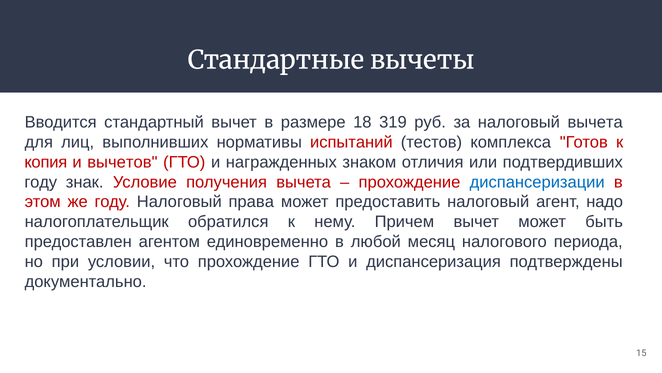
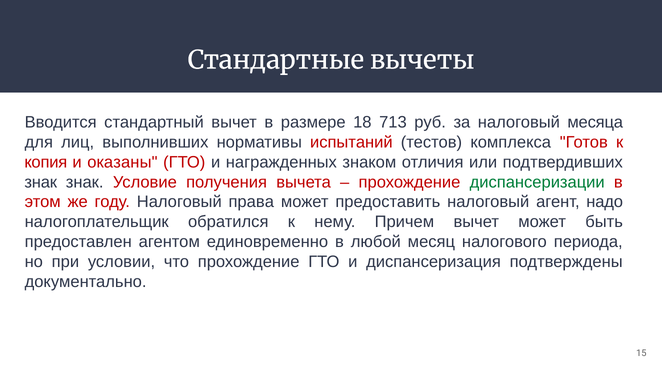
319: 319 -> 713
налоговый вычета: вычета -> месяца
вычетов: вычетов -> оказаны
году at (41, 182): году -> знак
диспансеризации colour: blue -> green
